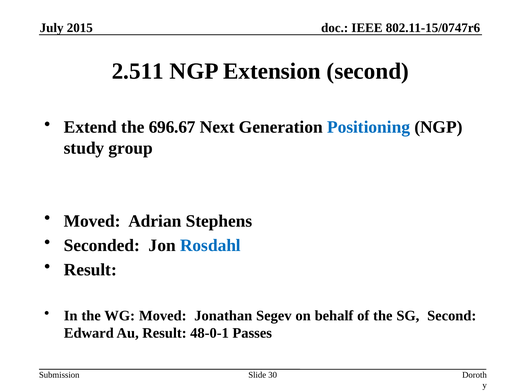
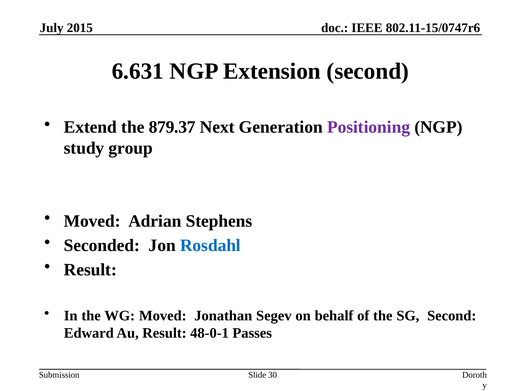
2.511: 2.511 -> 6.631
696.67: 696.67 -> 879.37
Positioning colour: blue -> purple
